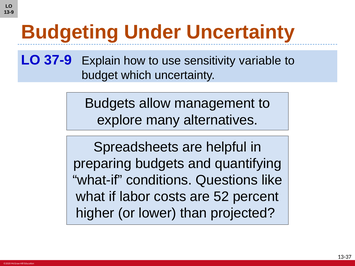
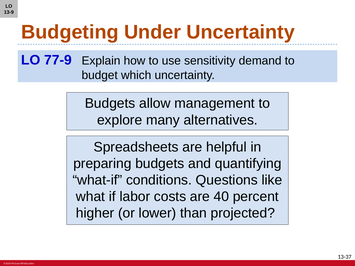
37-9: 37-9 -> 77-9
variable: variable -> demand
52: 52 -> 40
